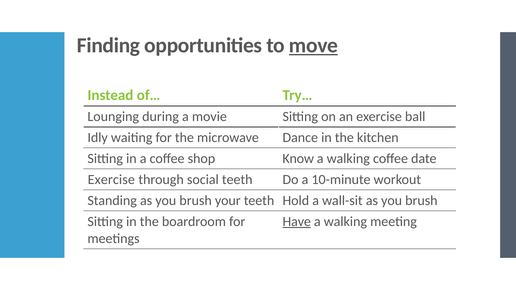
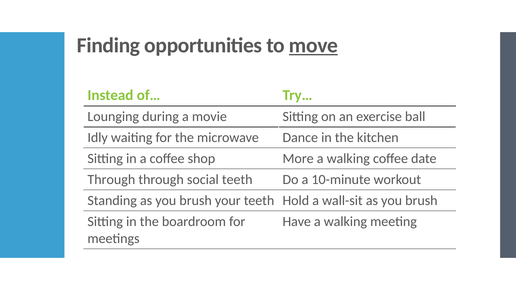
Know: Know -> More
Exercise at (111, 180): Exercise -> Through
Have underline: present -> none
